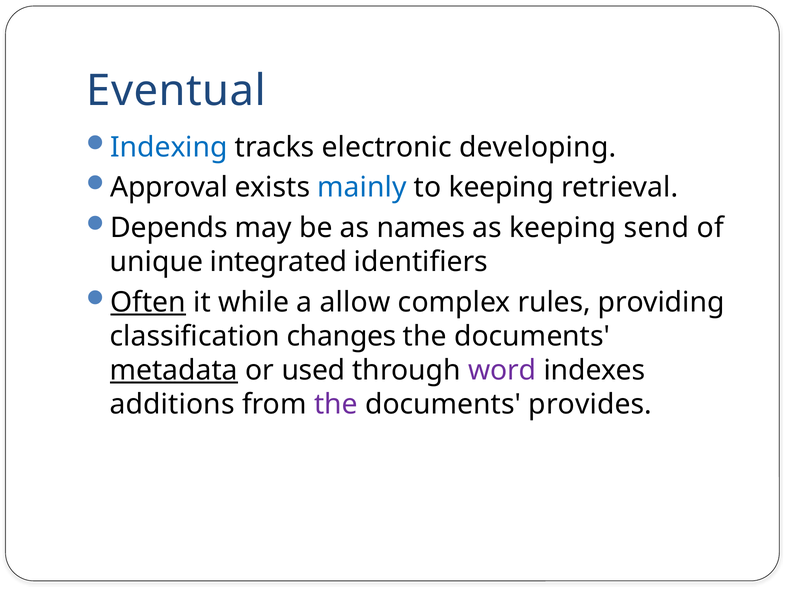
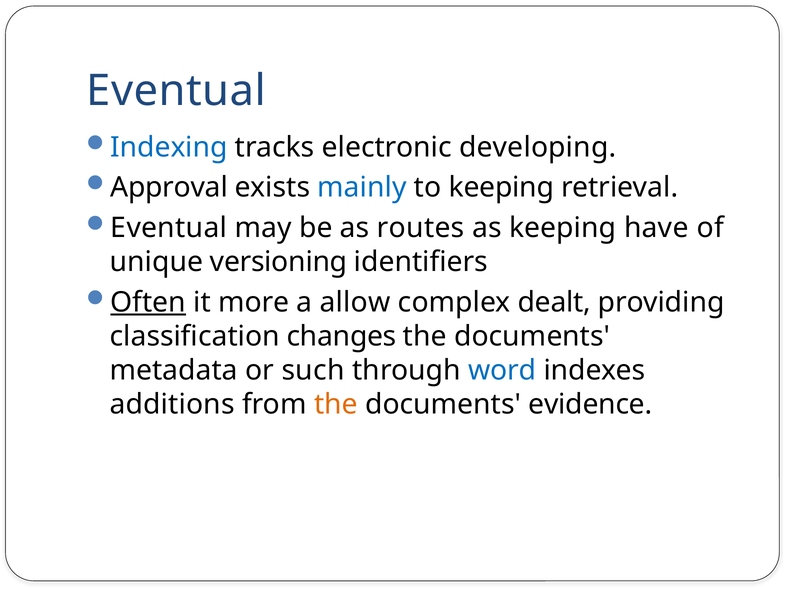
Depends at (169, 228): Depends -> Eventual
names: names -> routes
send: send -> have
integrated: integrated -> versioning
while: while -> more
rules: rules -> dealt
metadata underline: present -> none
used: used -> such
word colour: purple -> blue
the at (336, 404) colour: purple -> orange
provides: provides -> evidence
